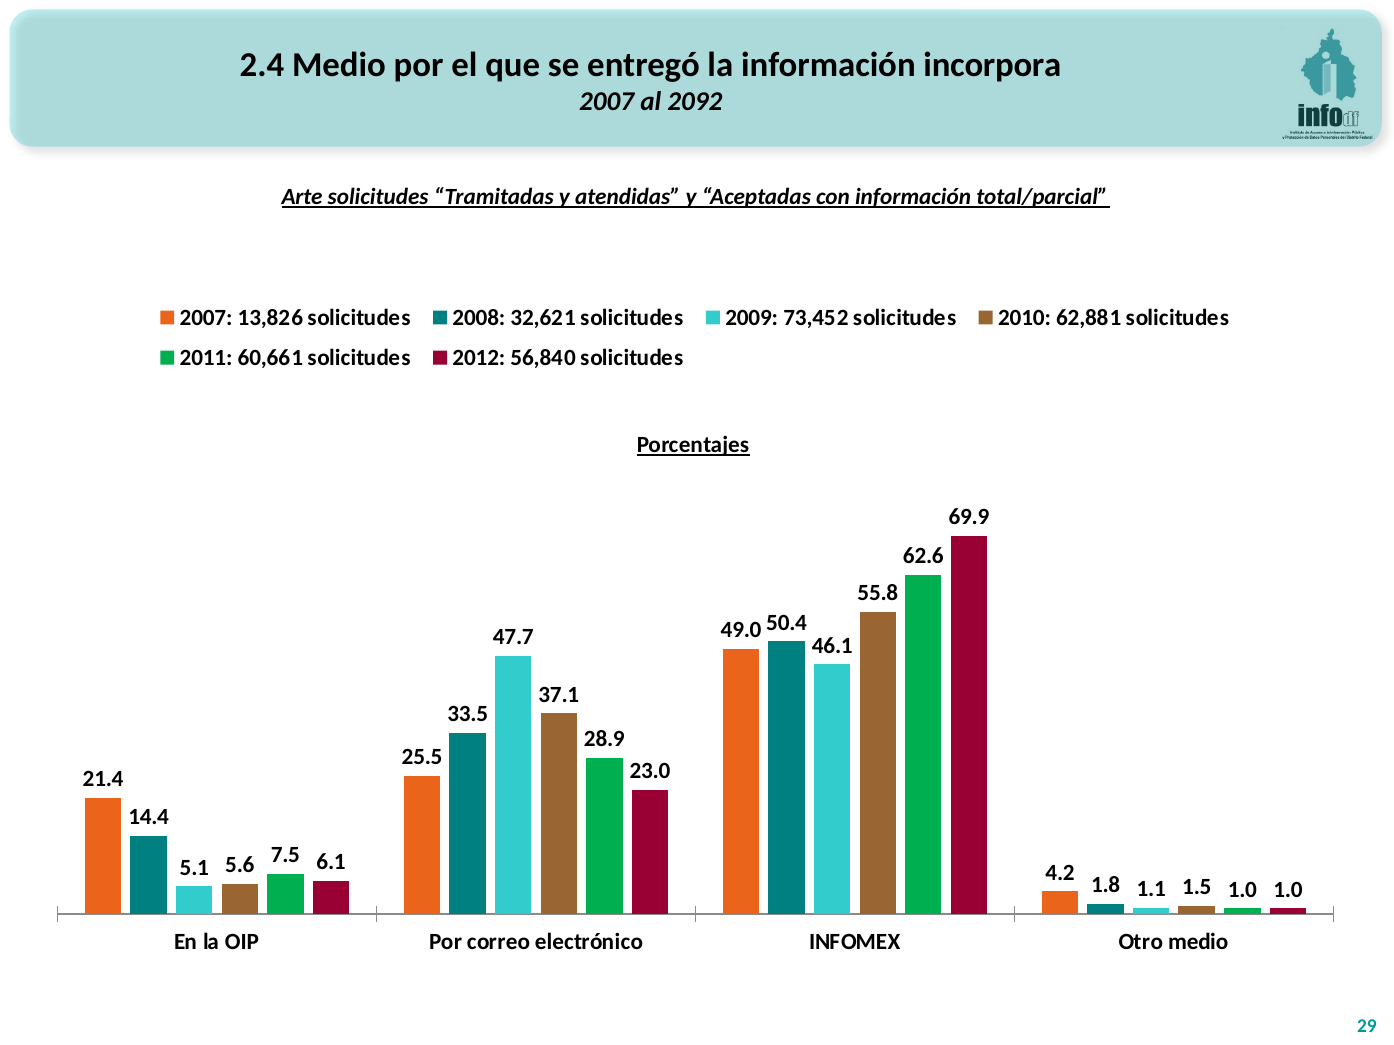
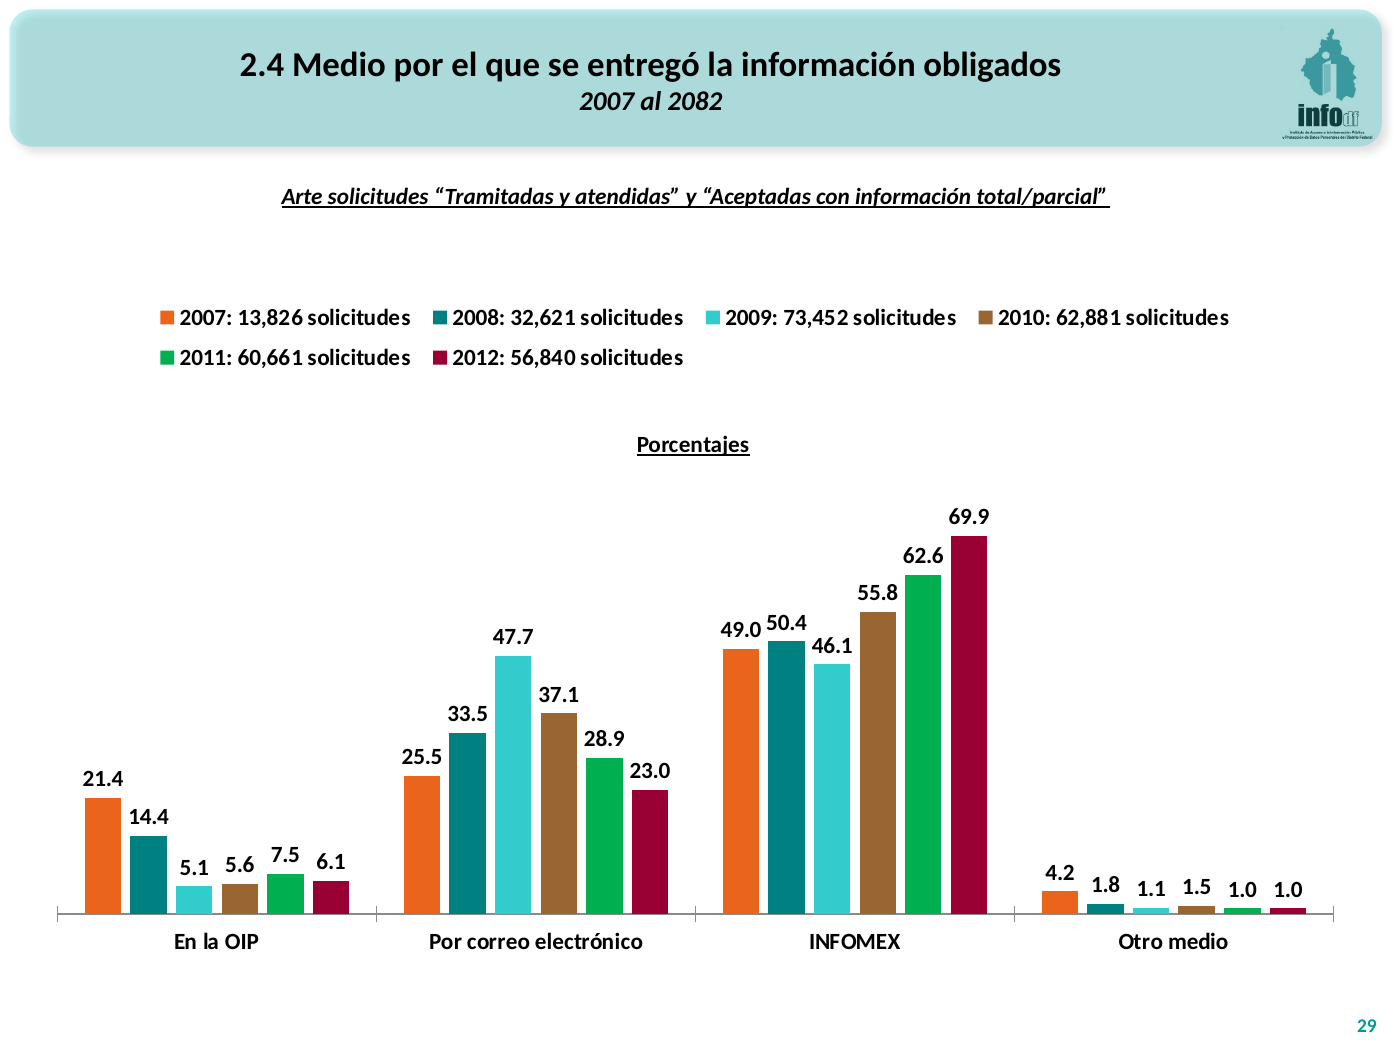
incorpora: incorpora -> obligados
2092: 2092 -> 2082
